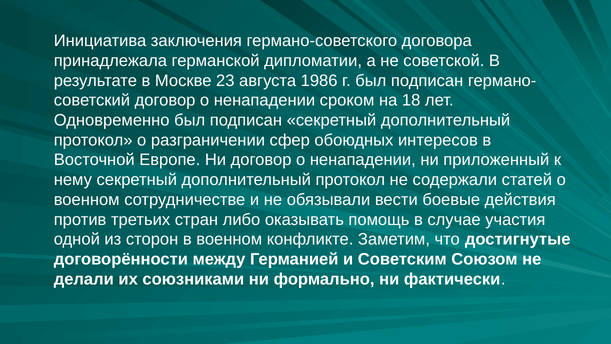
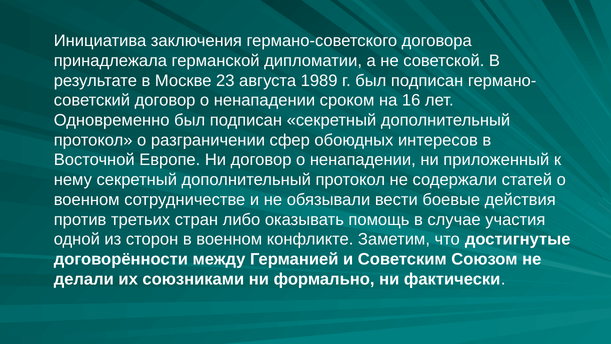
1986: 1986 -> 1989
18: 18 -> 16
